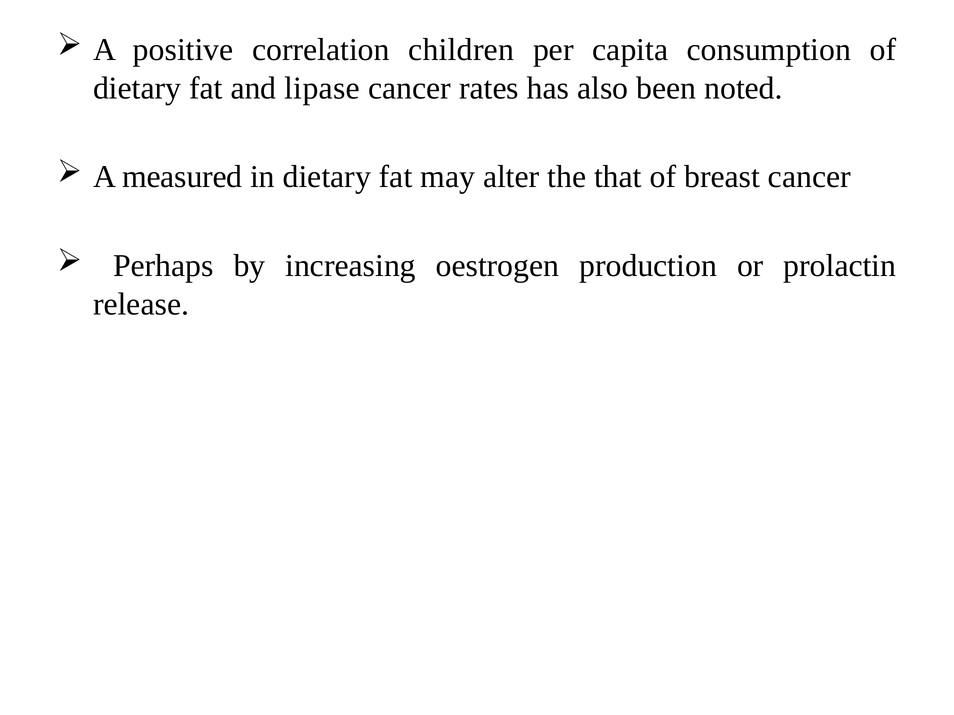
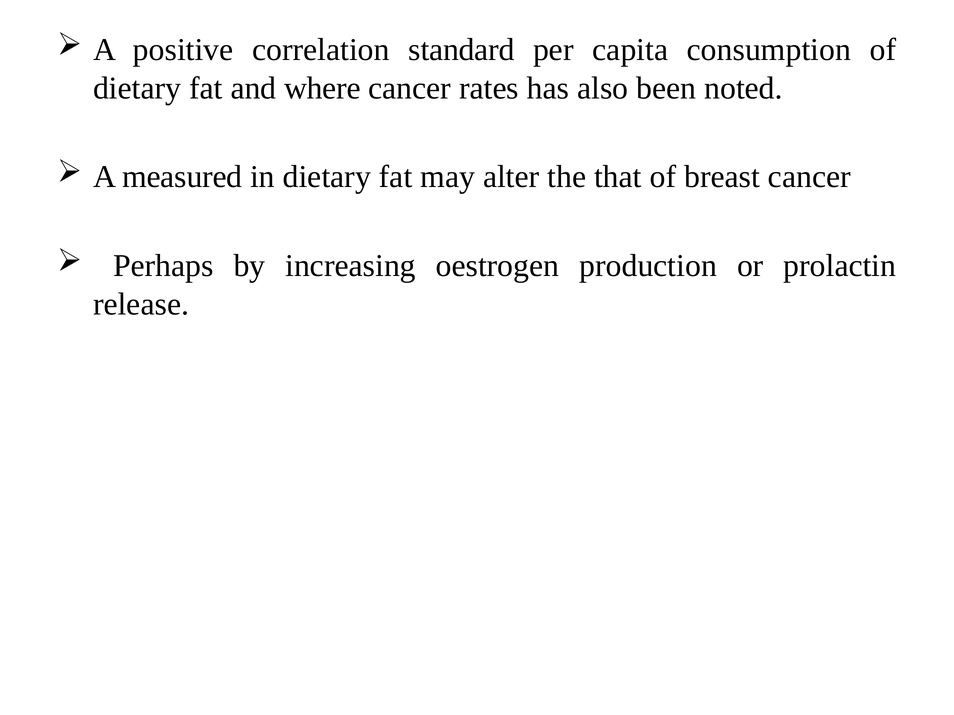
children: children -> standard
lipase: lipase -> where
